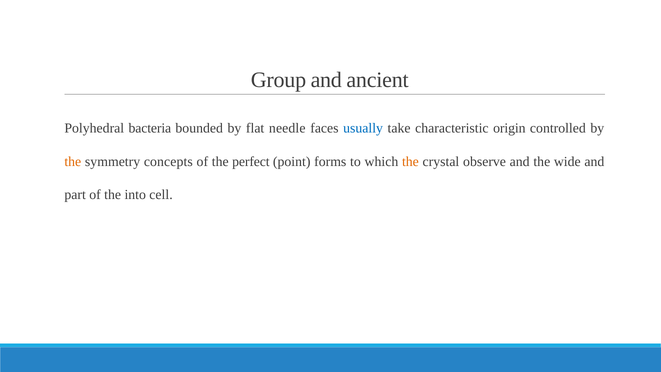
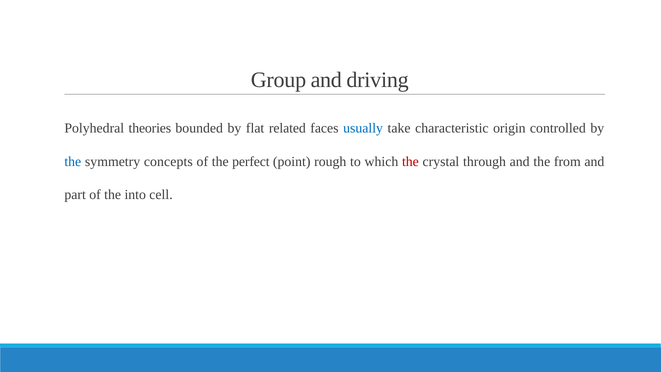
ancient: ancient -> driving
bacteria: bacteria -> theories
needle: needle -> related
the at (73, 161) colour: orange -> blue
forms: forms -> rough
the at (410, 161) colour: orange -> red
observe: observe -> through
wide: wide -> from
